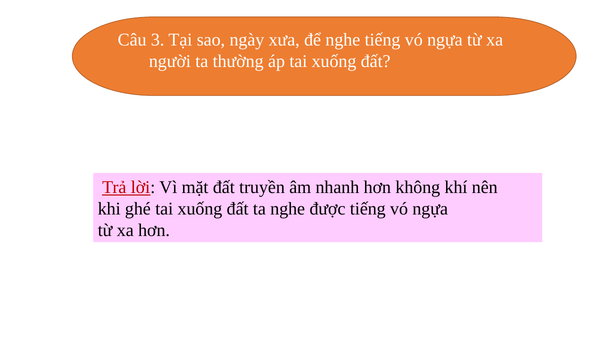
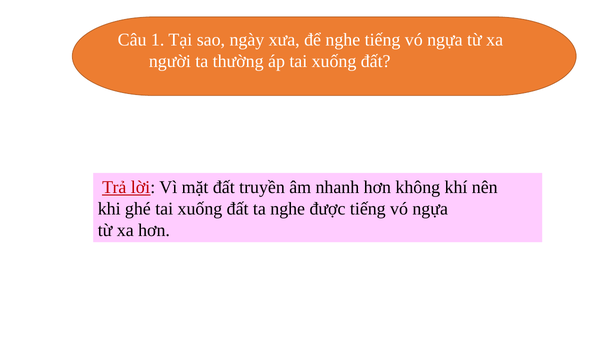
3: 3 -> 1
